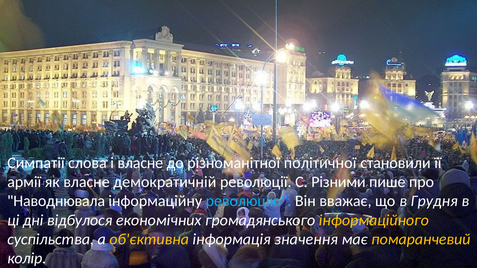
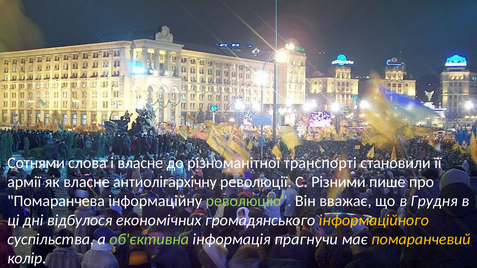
Симпатії: Симпатії -> Сотнями
політичної: політичної -> транспорті
демократичній: демократичній -> антиолігархічну
Наводнювала: Наводнювала -> Помаранчева
революцію colour: light blue -> light green
об'єктивна colour: yellow -> light green
значення: значення -> прагнучи
